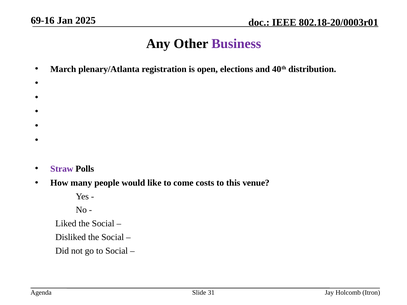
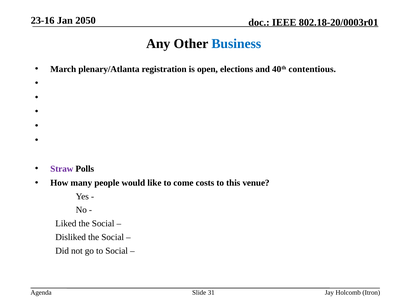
69-16: 69-16 -> 23-16
2025: 2025 -> 2050
Business colour: purple -> blue
distribution: distribution -> contentious
